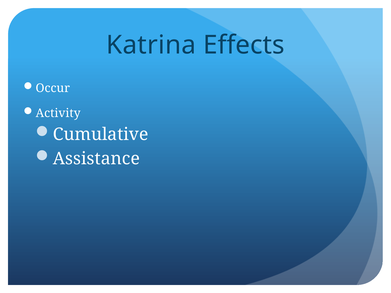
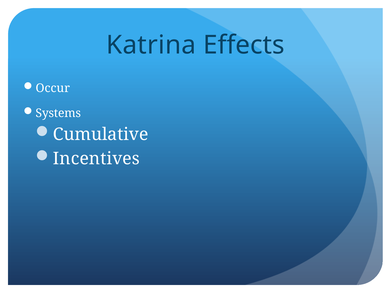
Activity: Activity -> Systems
Assistance: Assistance -> Incentives
